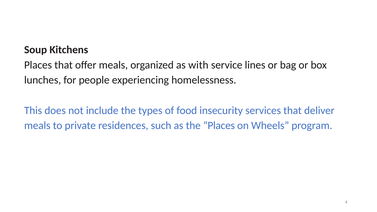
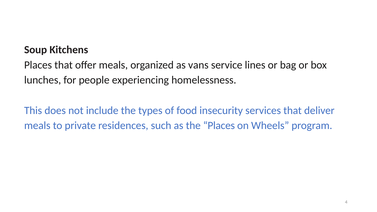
with: with -> vans
